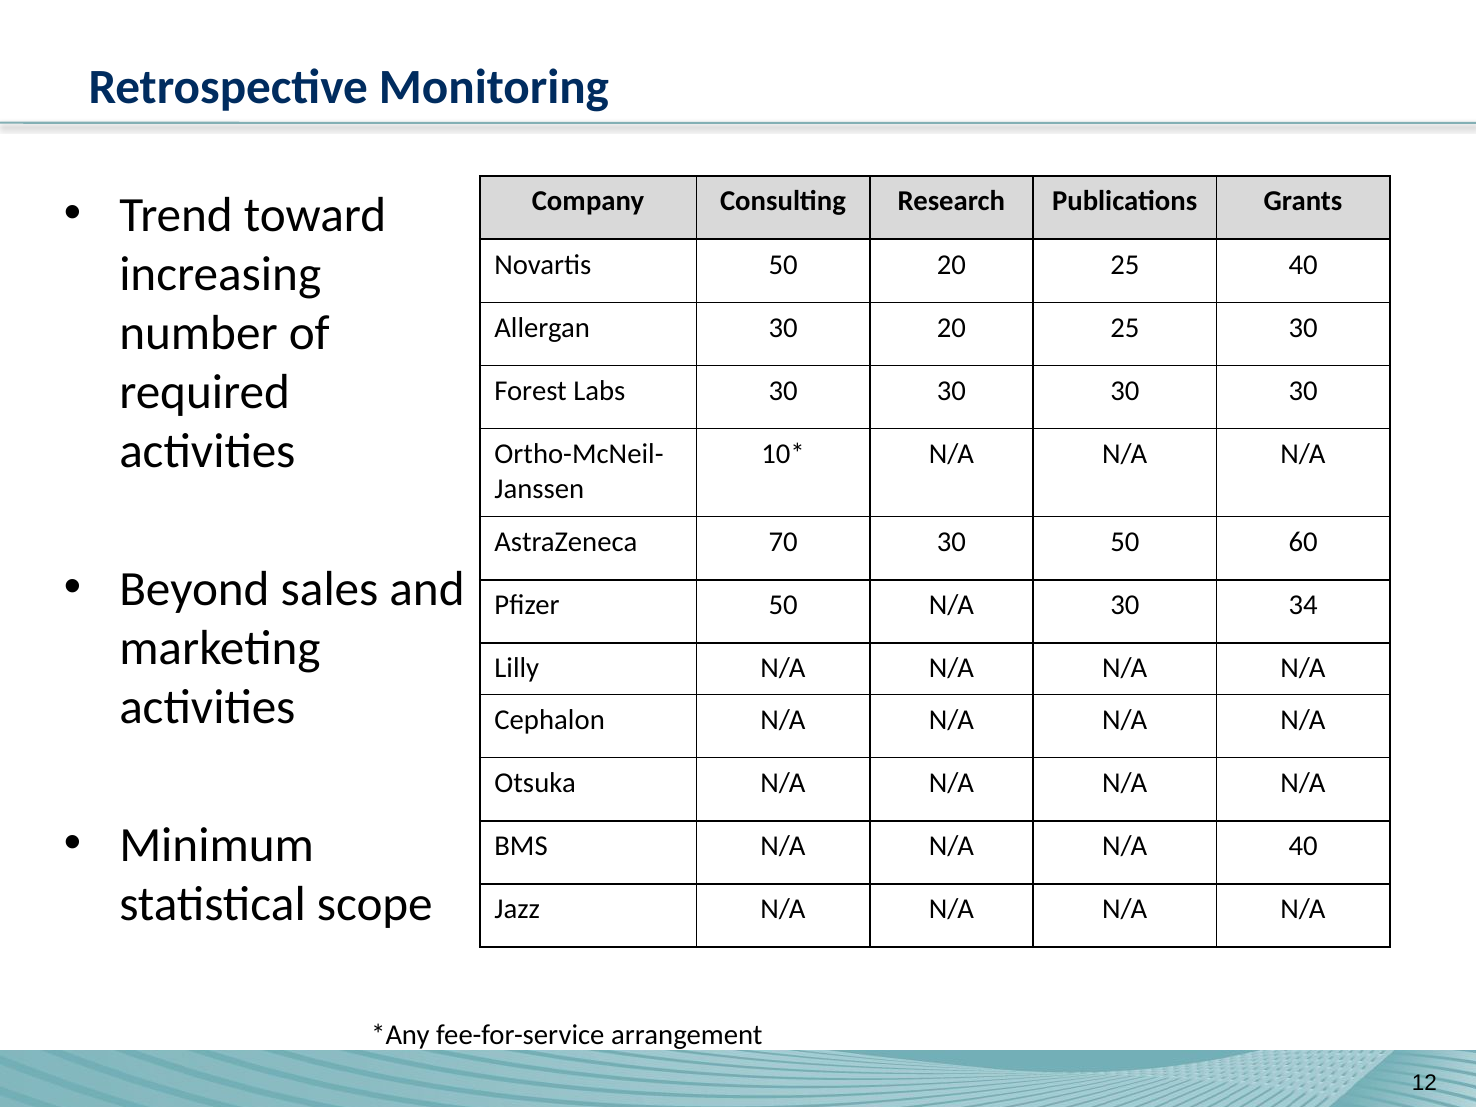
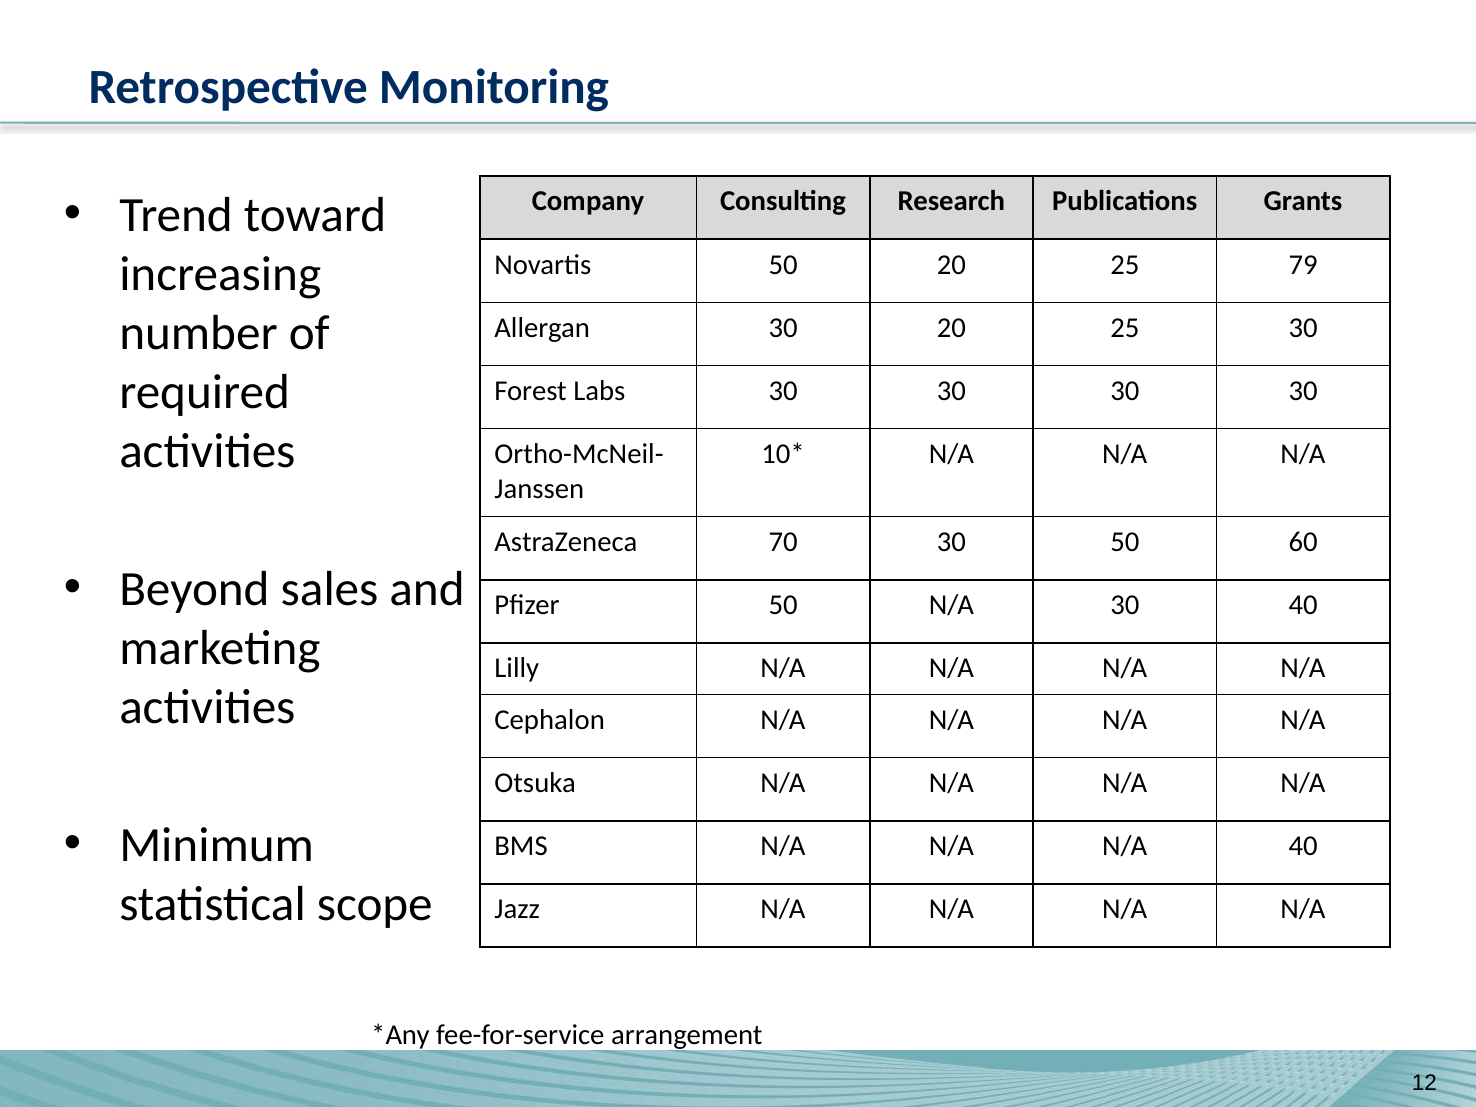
25 40: 40 -> 79
30 34: 34 -> 40
